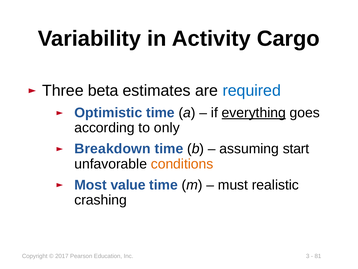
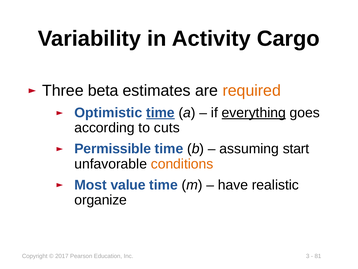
required colour: blue -> orange
time at (160, 113) underline: none -> present
only: only -> cuts
Breakdown: Breakdown -> Permissible
must: must -> have
crashing: crashing -> organize
